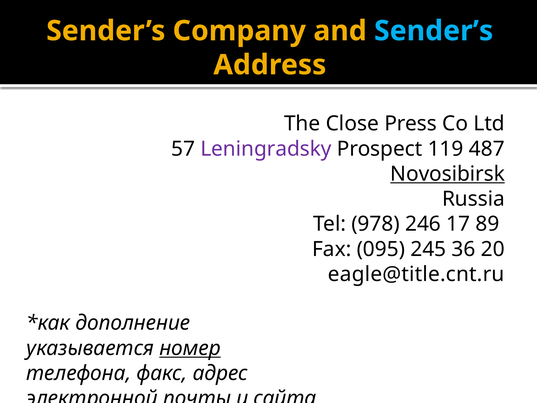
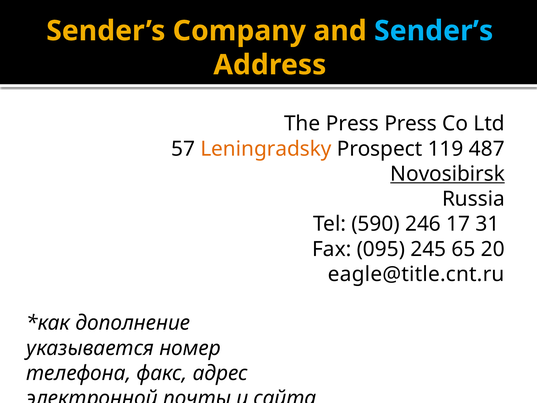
The Close: Close -> Press
Leningradsky colour: purple -> orange
978: 978 -> 590
89: 89 -> 31
36: 36 -> 65
номер underline: present -> none
